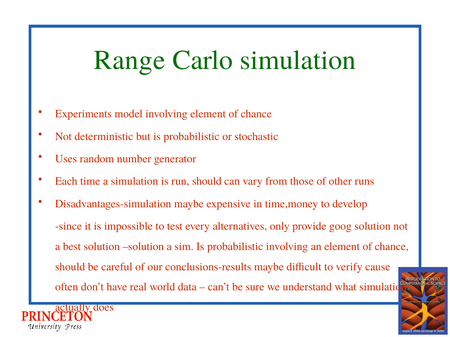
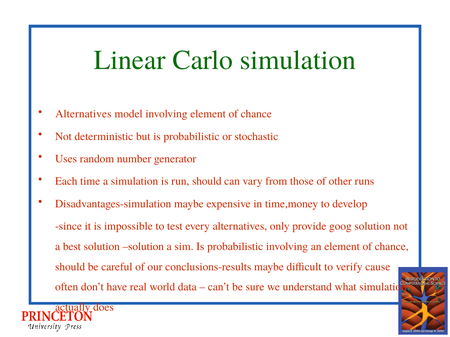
Range: Range -> Linear
Experiments at (83, 114): Experiments -> Alternatives
